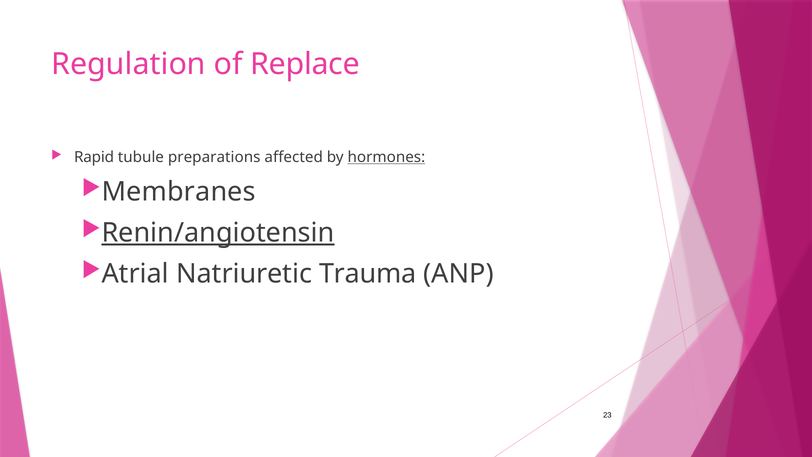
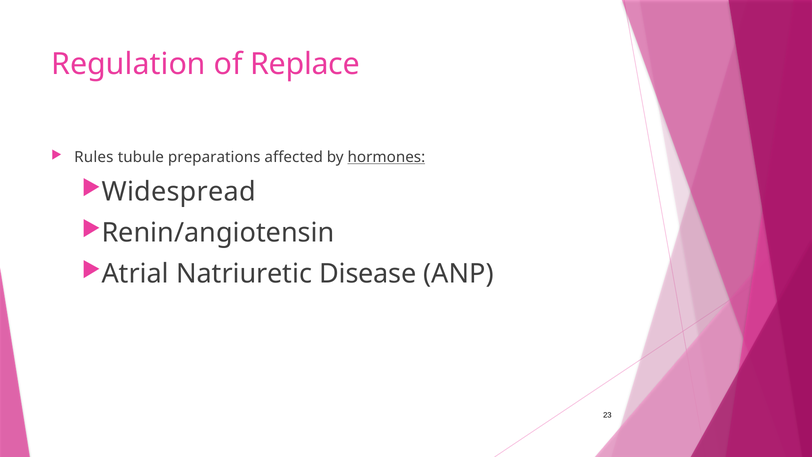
Rapid: Rapid -> Rules
Membranes: Membranes -> Widespread
Renin/angiotensin underline: present -> none
Trauma: Trauma -> Disease
